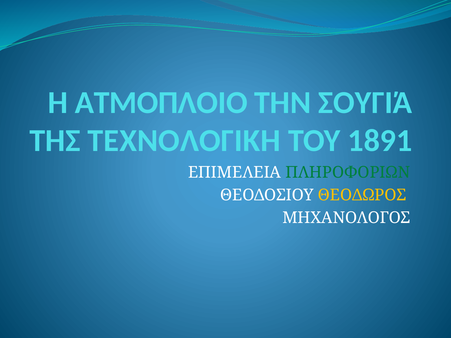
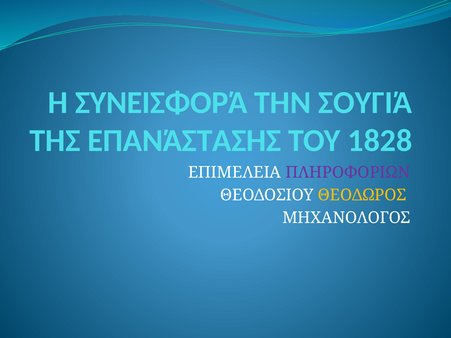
ΑΤΜΟΠΛΟΙΟ: ΑΤΜΟΠΛΟΙΟ -> ΣΥΝΕΙΣΦΟΡΆ
ΤΕΧΝΟΛΟΓΙΚΗ: ΤΕΧΝΟΛΟΓΙΚΗ -> ΕΠΑΝΆΣΤΑΣΗΣ
1891: 1891 -> 1828
ΠΛΗΡΟΦΟΡΙΩΝ colour: green -> purple
